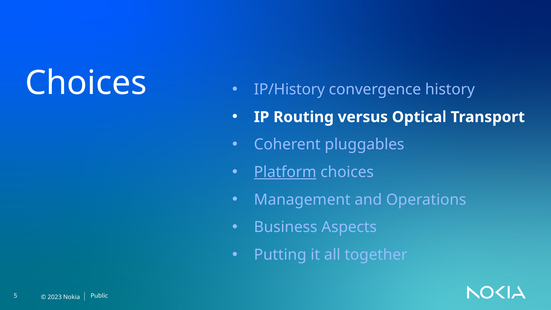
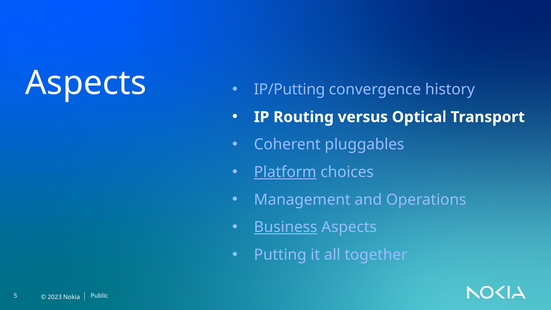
Choices at (86, 83): Choices -> Aspects
IP/History: IP/History -> IP/Putting
Business underline: none -> present
